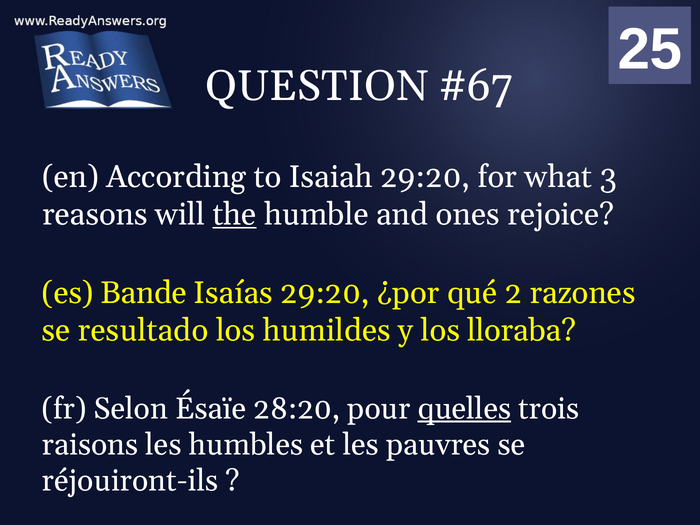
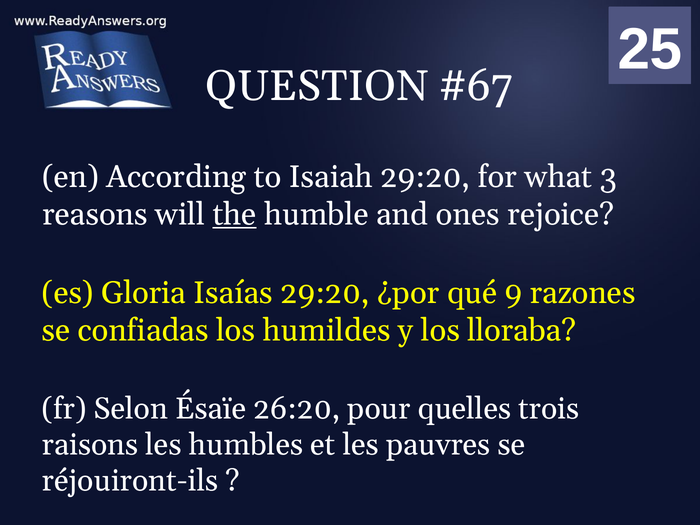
Bande: Bande -> Gloria
2: 2 -> 9
resultado: resultado -> confiadas
28:20: 28:20 -> 26:20
quelles underline: present -> none
